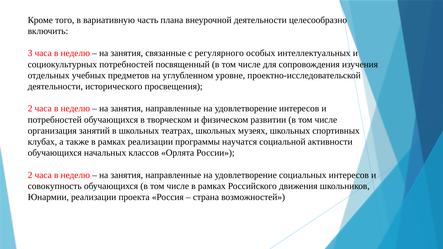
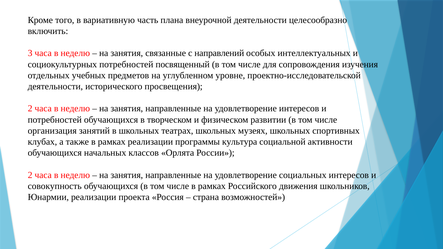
регулярного: регулярного -> направлений
научатся: научатся -> культура
